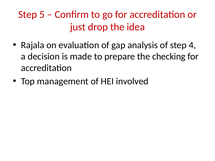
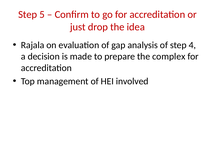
checking: checking -> complex
